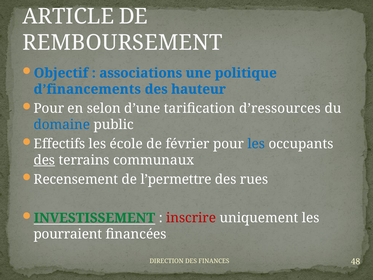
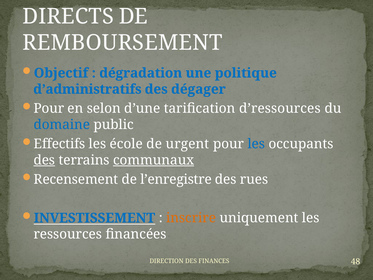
ARTICLE: ARTICLE -> DIRECTS
associations: associations -> dégradation
d’financements: d’financements -> d’administratifs
hauteur: hauteur -> dégager
février: février -> urgent
communaux underline: none -> present
l’permettre: l’permettre -> l’enregistre
INVESTISSEMENT colour: green -> blue
inscrire colour: red -> orange
pourraient: pourraient -> ressources
